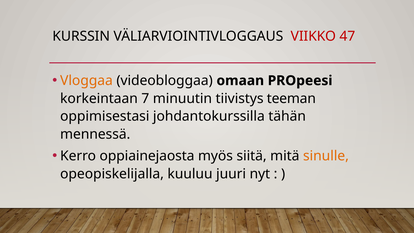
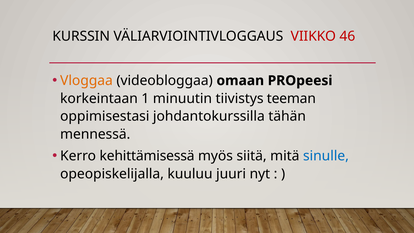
47: 47 -> 46
7: 7 -> 1
oppiainejaosta: oppiainejaosta -> kehittämisessä
sinulle colour: orange -> blue
